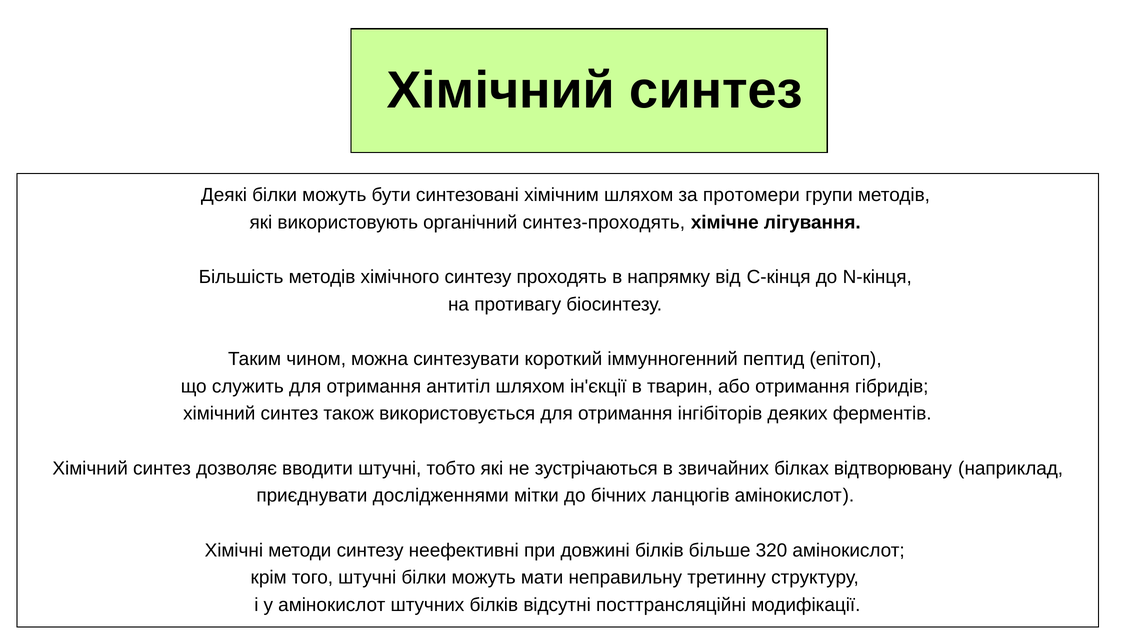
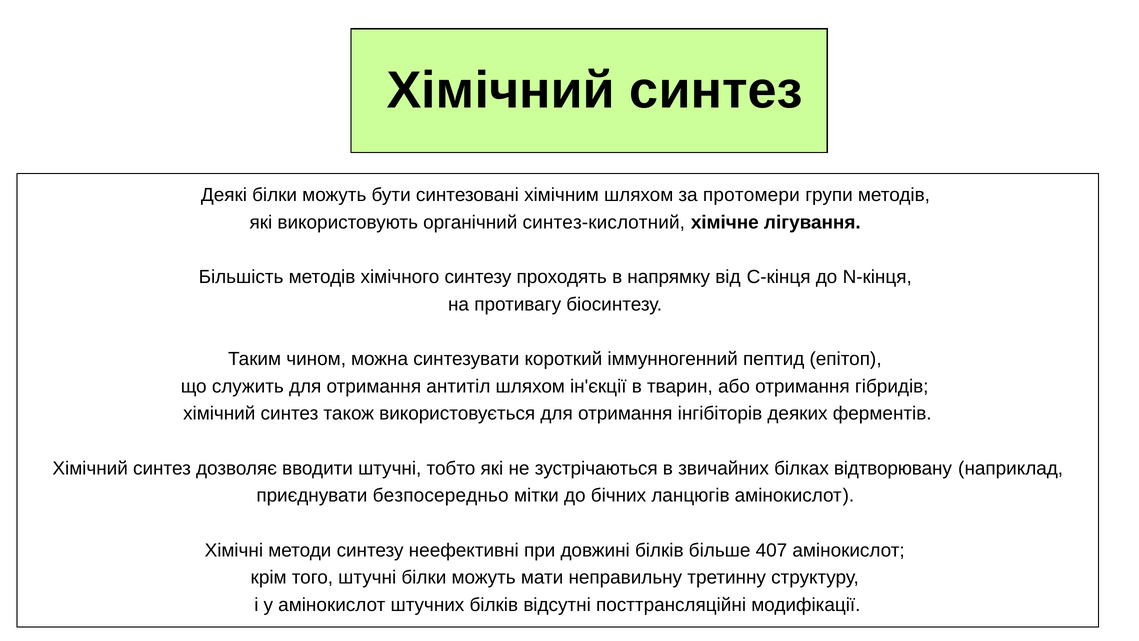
синтез-проходять: синтез-проходять -> синтез-кислотний
дослідженнями: дослідженнями -> безпосередньо
320: 320 -> 407
